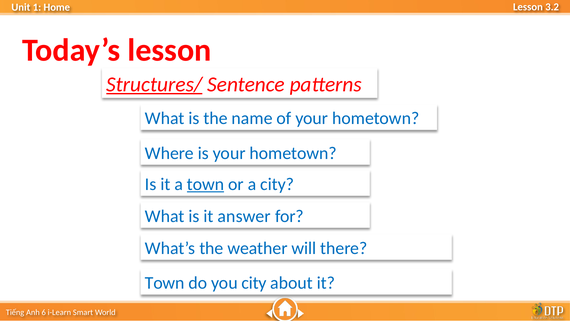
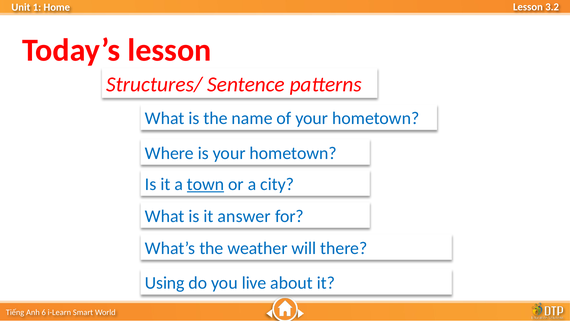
Structures/ underline: present -> none
Town at (165, 283): Town -> Using
you city: city -> live
